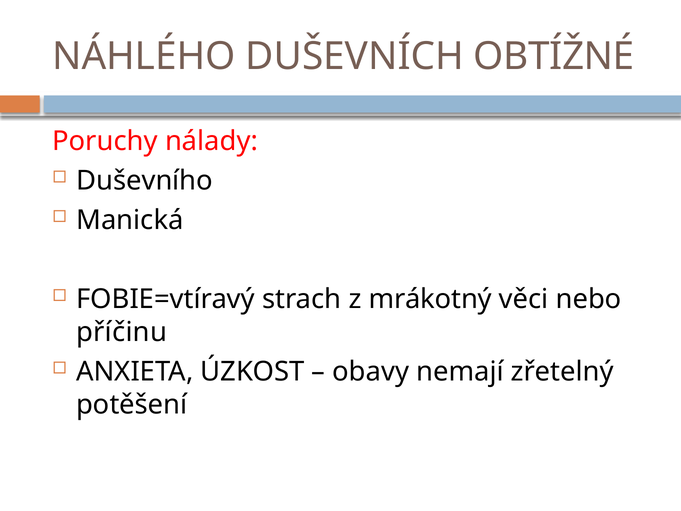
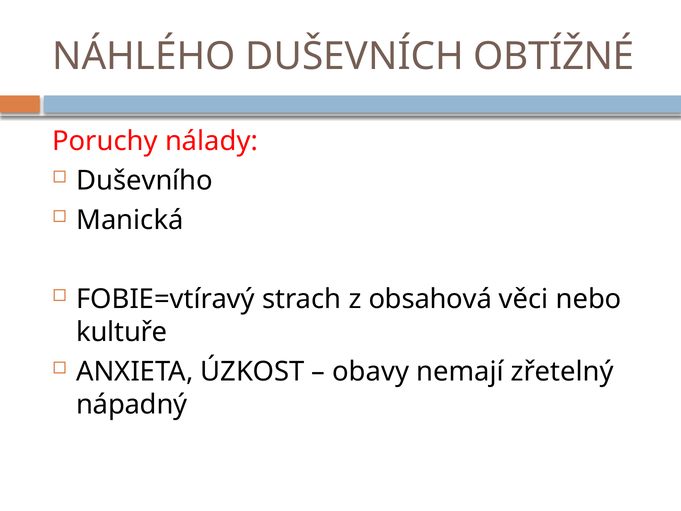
mrákotný: mrákotný -> obsahová
příčinu: příčinu -> kultuře
potěšení: potěšení -> nápadný
